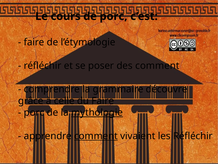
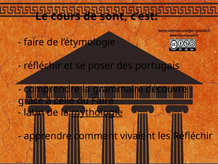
de porc: porc -> sont
des comment: comment -> portugais
porc at (34, 112): porc -> latin
comment at (96, 136) underline: present -> none
